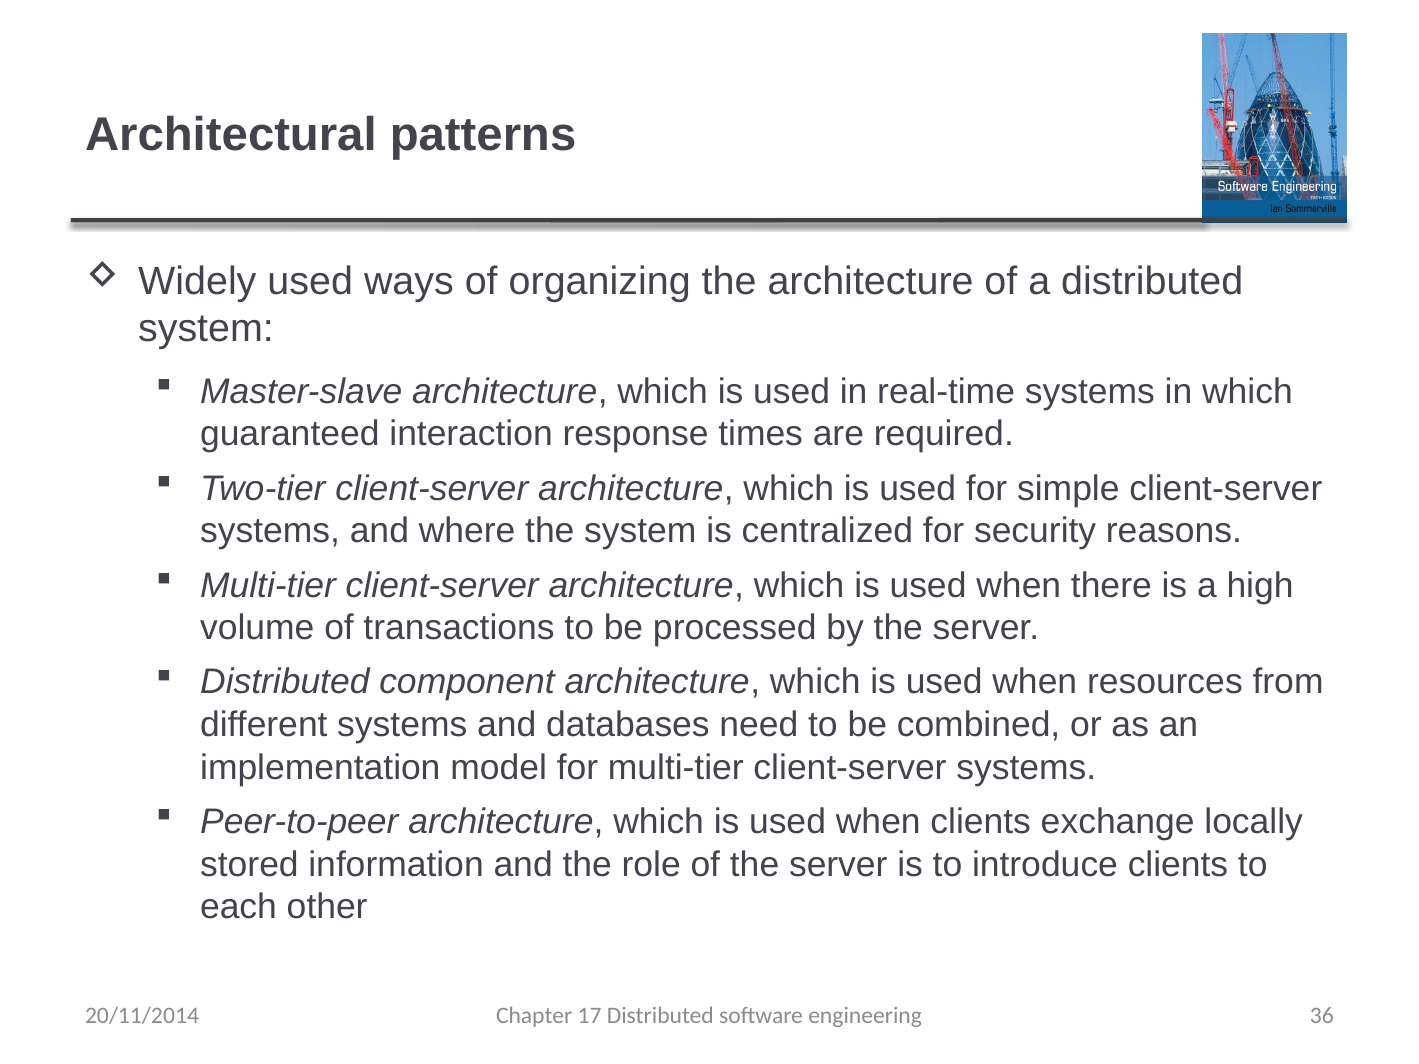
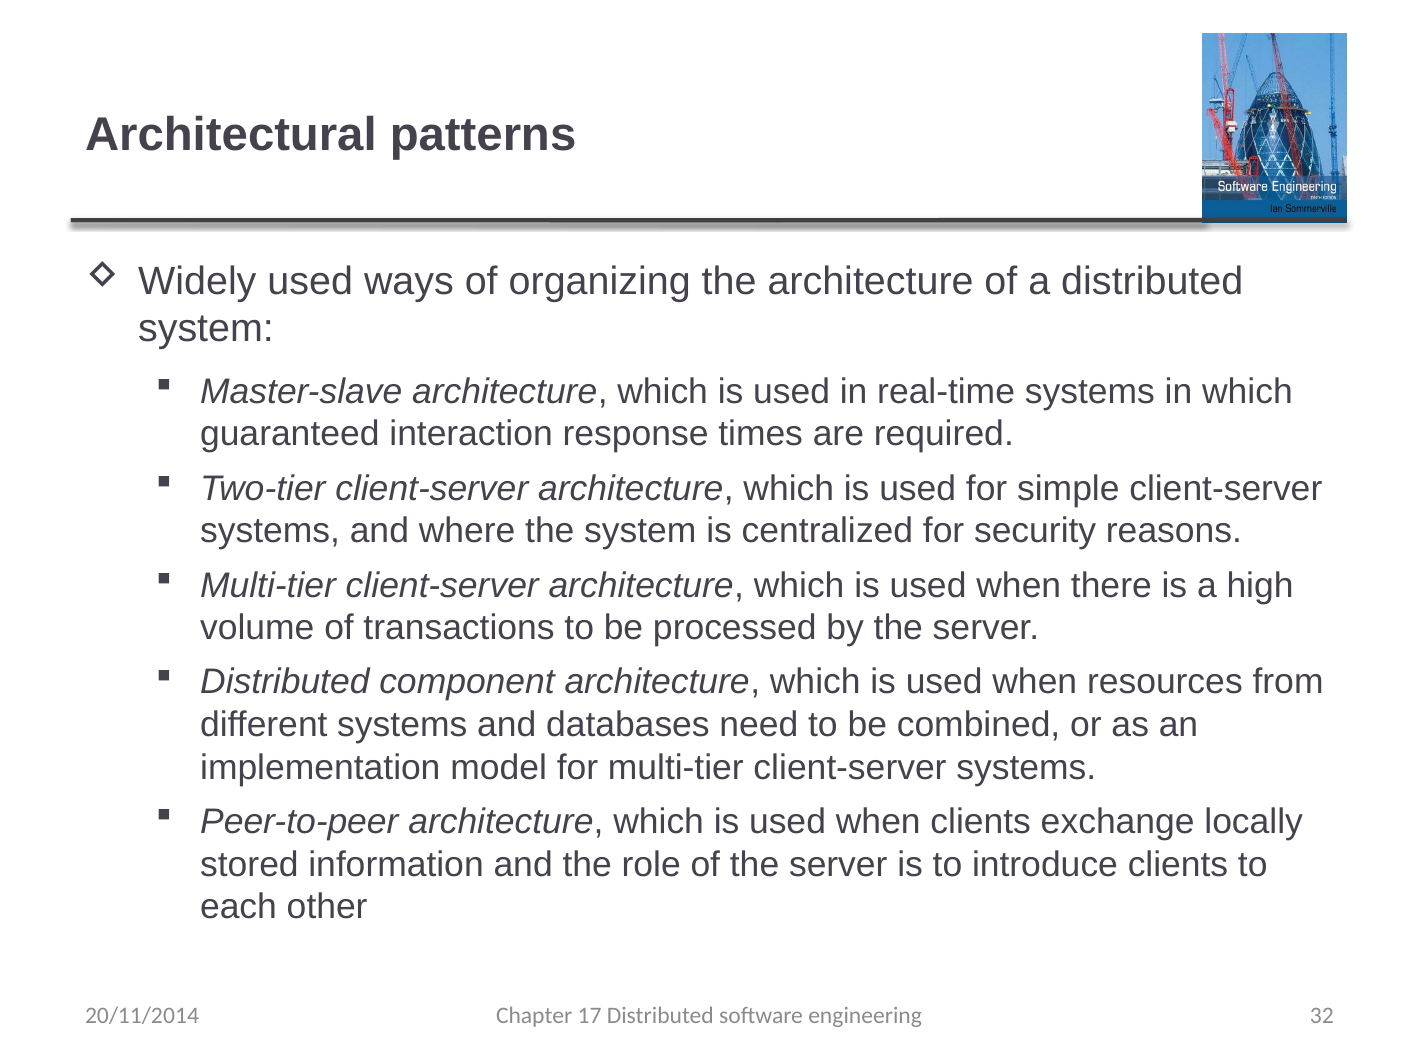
36: 36 -> 32
